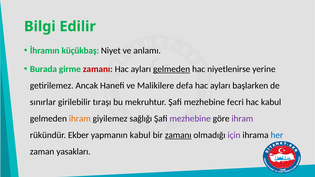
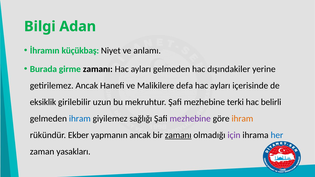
Edilir: Edilir -> Adan
zamanı at (98, 69) colour: red -> black
gelmeden at (172, 69) underline: present -> none
niyetlenirse: niyetlenirse -> dışındakiler
başlarken: başlarken -> içerisinde
sınırlar: sınırlar -> eksiklik
tıraşı: tıraşı -> uzun
fecri: fecri -> terki
hac kabul: kabul -> belirli
ihram at (80, 119) colour: orange -> blue
ihram at (242, 119) colour: purple -> orange
yapmanın kabul: kabul -> ancak
